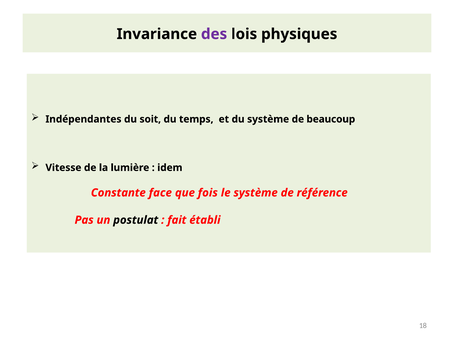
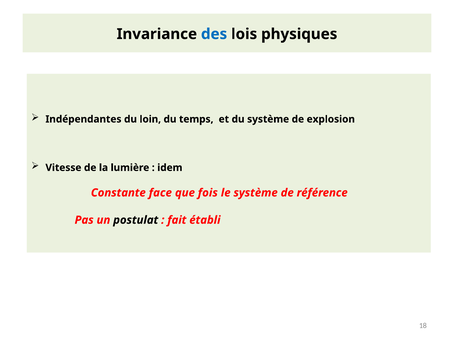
des colour: purple -> blue
soit: soit -> loin
beaucoup: beaucoup -> explosion
